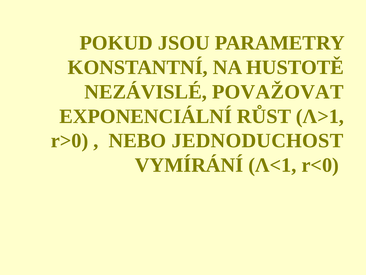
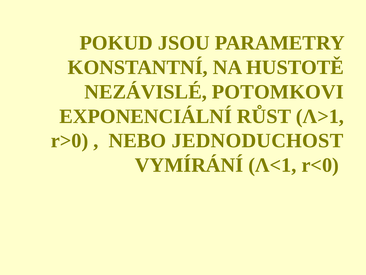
POVAŽOVAT: POVAŽOVAT -> POTOMKOVI
